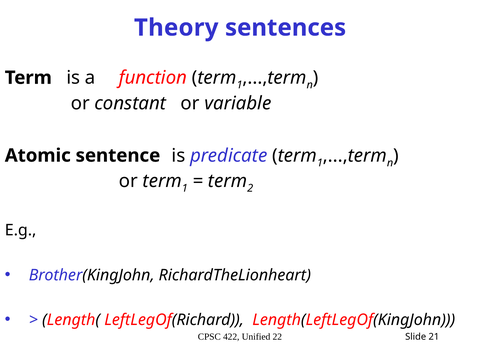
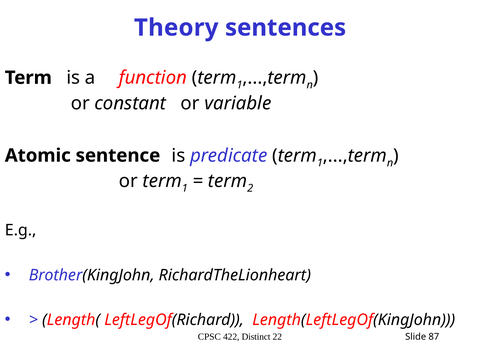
Unified: Unified -> Distinct
21: 21 -> 87
